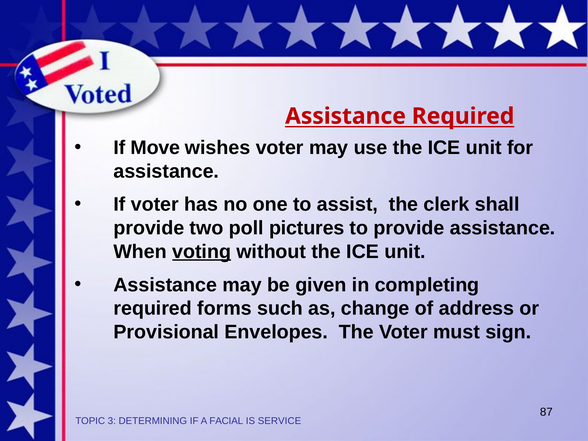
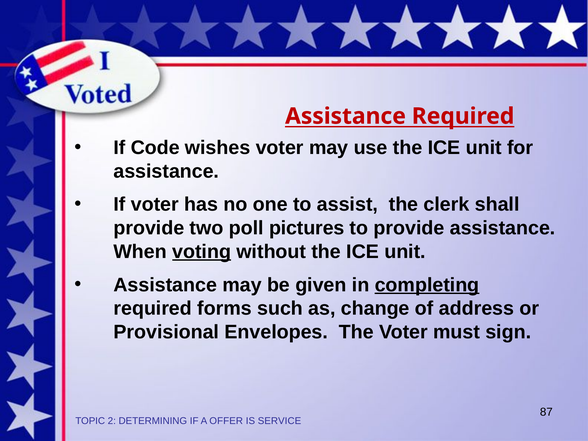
Move: Move -> Code
completing underline: none -> present
3: 3 -> 2
FACIAL: FACIAL -> OFFER
